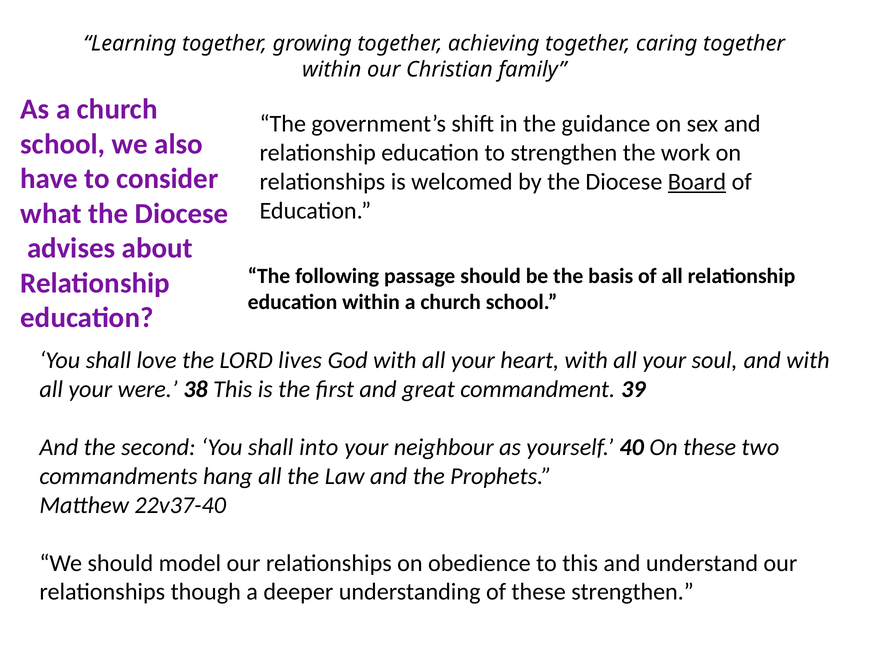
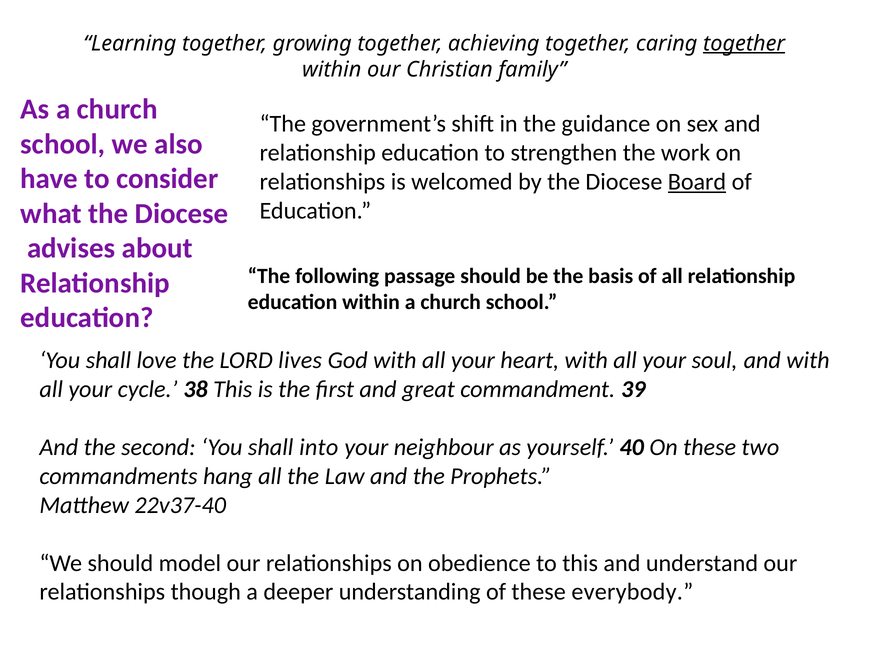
together at (744, 44) underline: none -> present
were: were -> cycle
these strengthen: strengthen -> everybody
